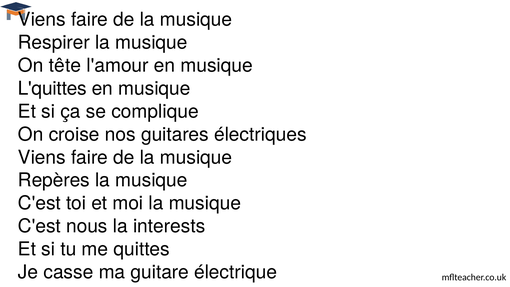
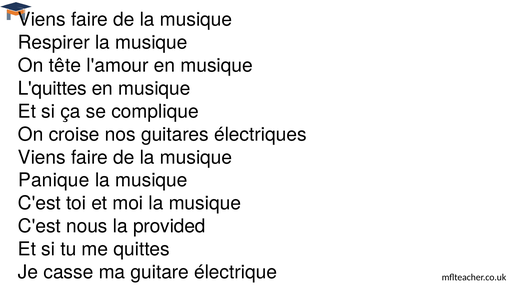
Repères: Repères -> Panique
interests: interests -> provided
